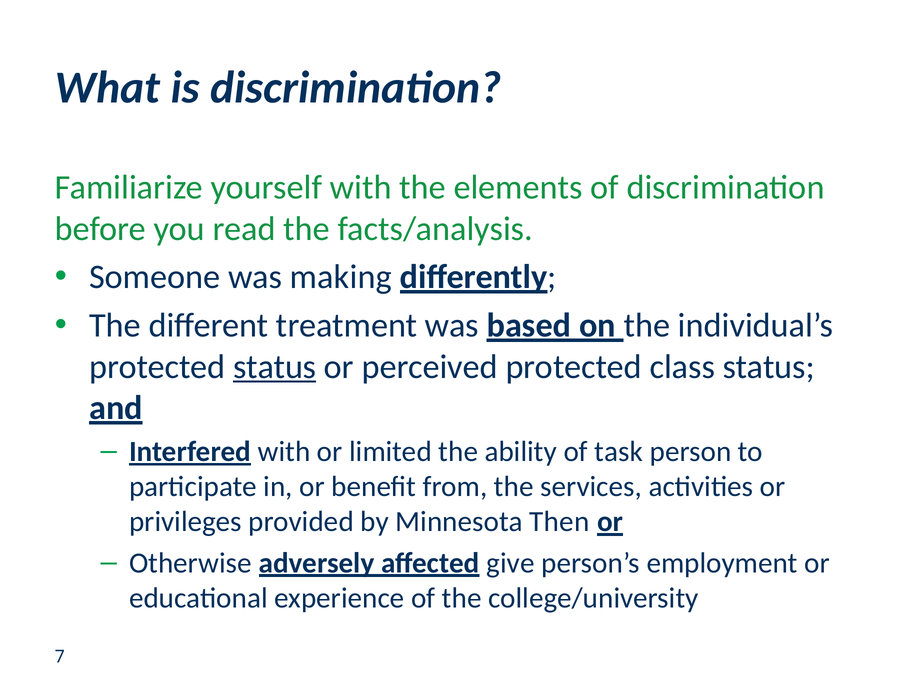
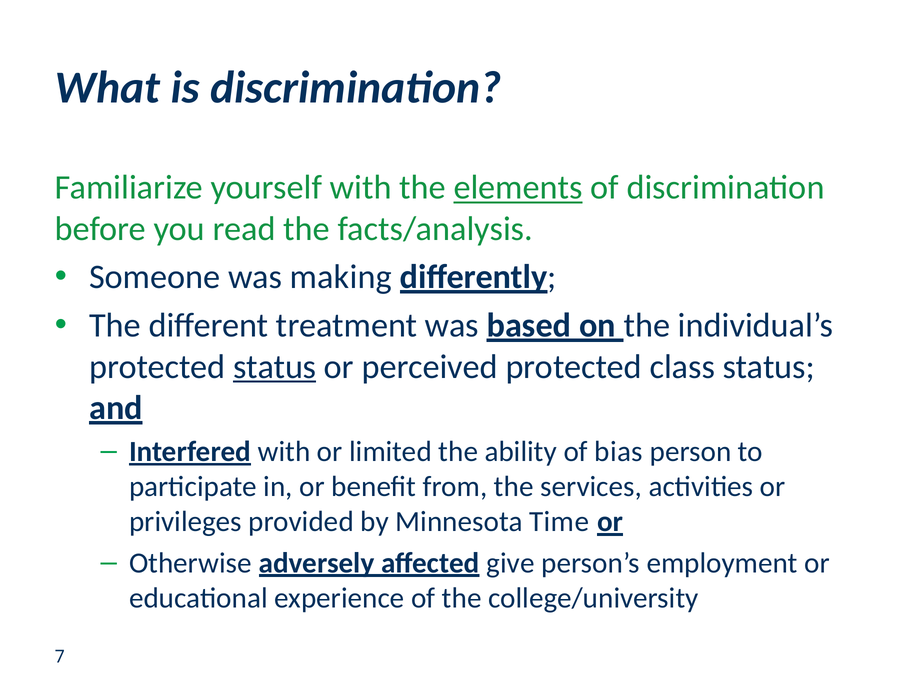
elements underline: none -> present
task: task -> bias
Then: Then -> Time
